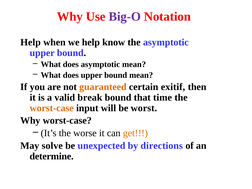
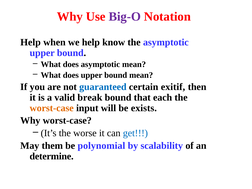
guaranteed colour: orange -> blue
time: time -> each
worst: worst -> exists
get colour: orange -> blue
solve: solve -> them
unexpected: unexpected -> polynomial
directions: directions -> scalability
